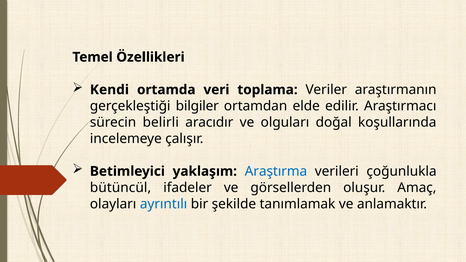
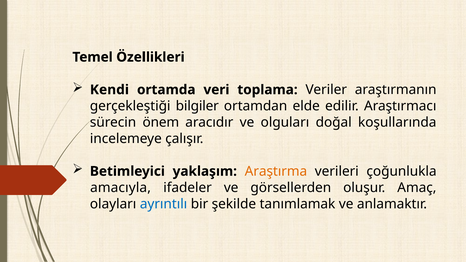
belirli: belirli -> önem
Araştırma colour: blue -> orange
bütüncül: bütüncül -> amacıyla
